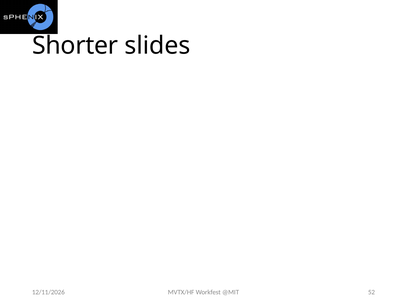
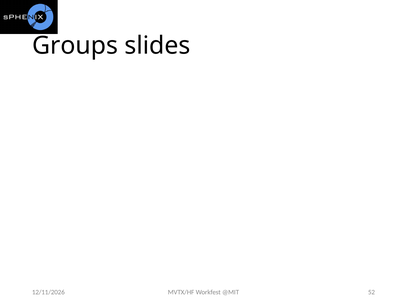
Shorter: Shorter -> Groups
